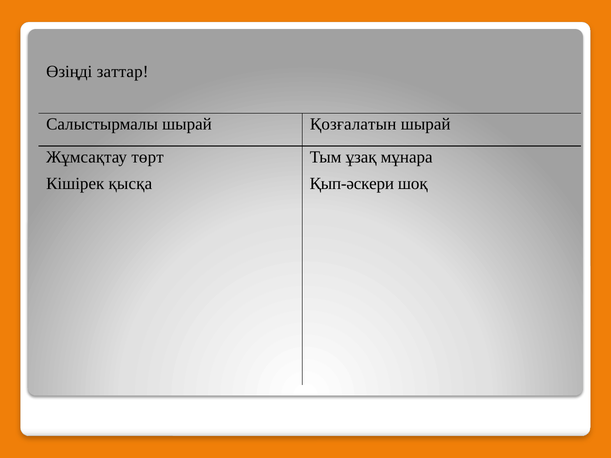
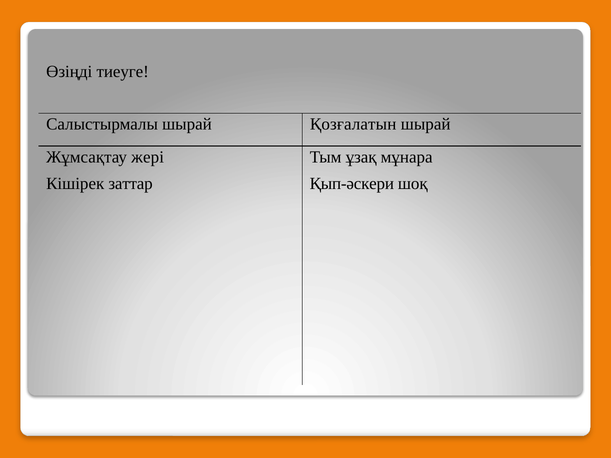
заттар: заттар -> тиеуге
төрт: төрт -> жері
қысқа: қысқа -> заттар
